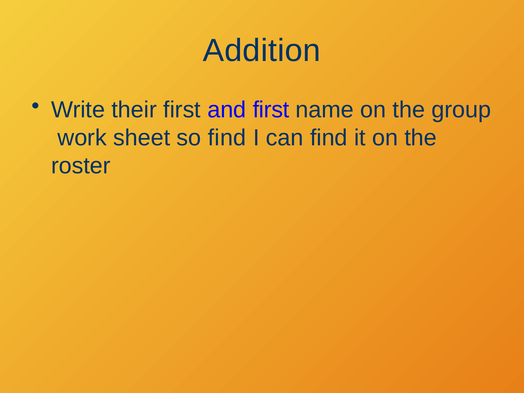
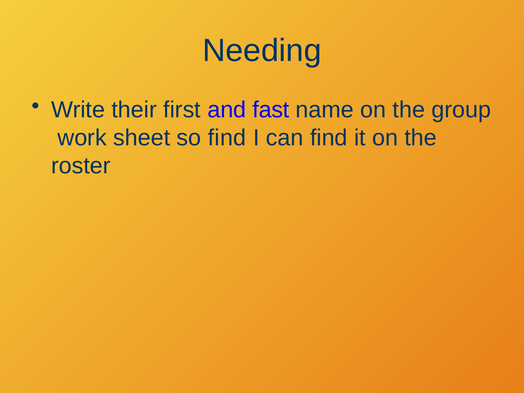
Addition: Addition -> Needing
and first: first -> fast
